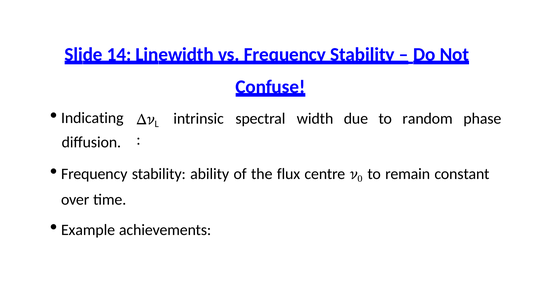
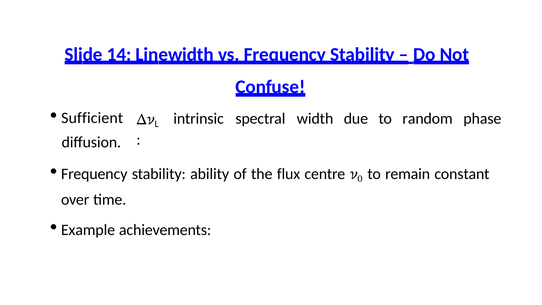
Indicating: Indicating -> Sufficient
